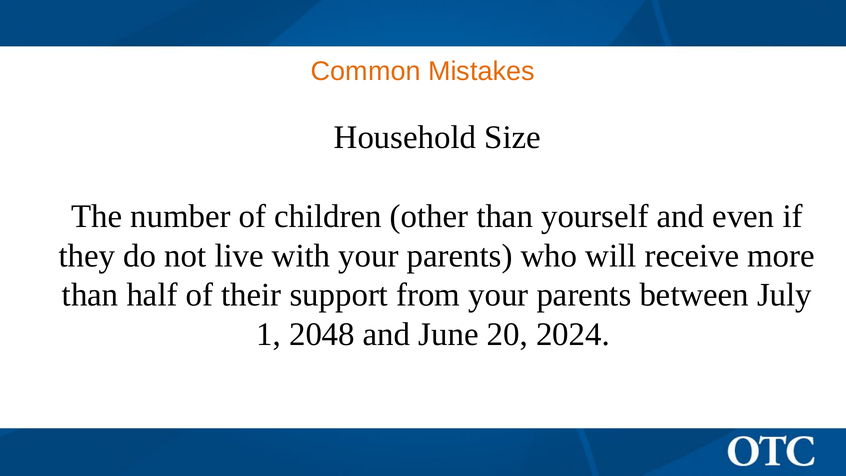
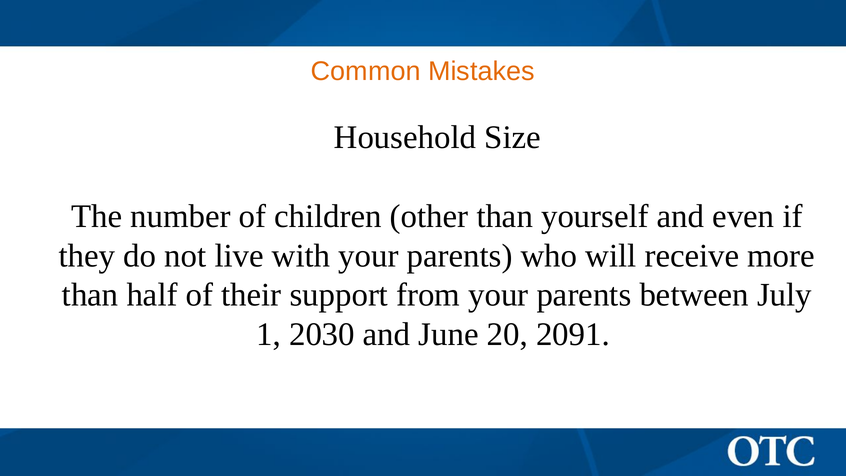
2048: 2048 -> 2030
2024: 2024 -> 2091
